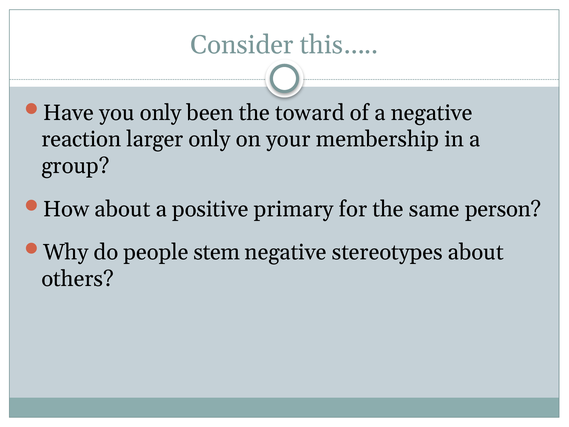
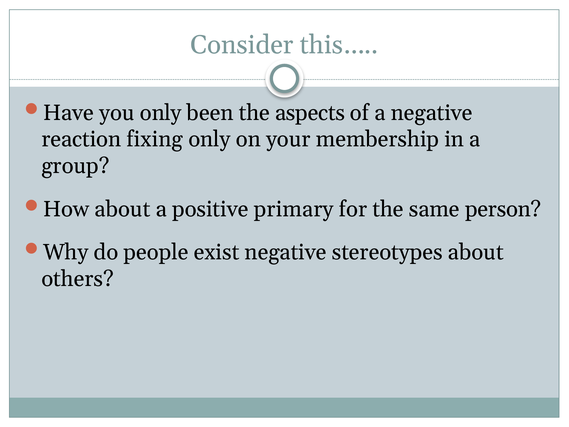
toward: toward -> aspects
larger: larger -> fixing
stem: stem -> exist
